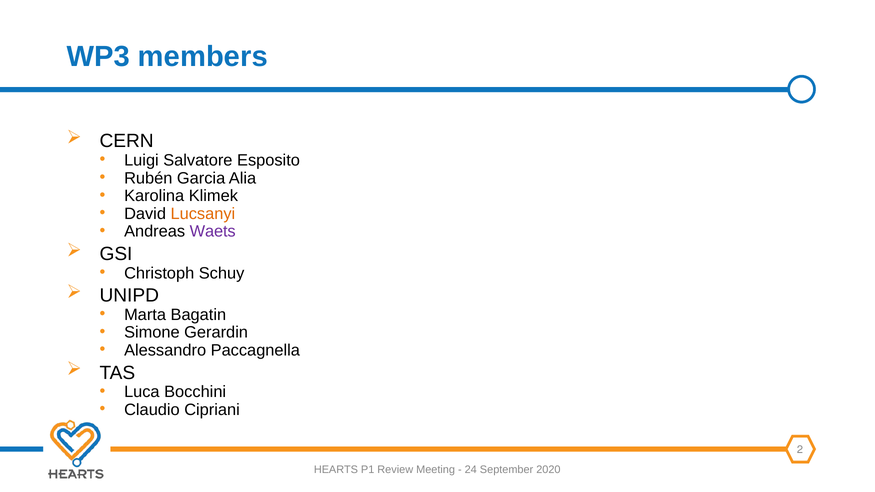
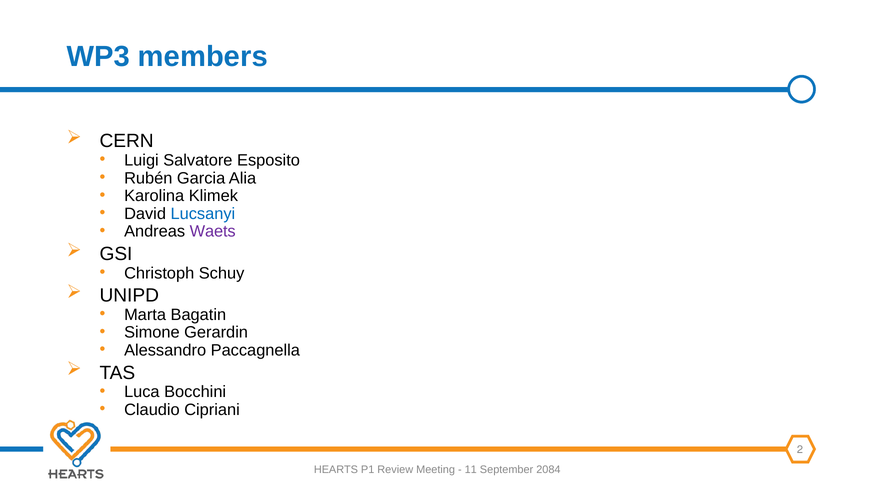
Lucsanyi colour: orange -> blue
24: 24 -> 11
2020: 2020 -> 2084
